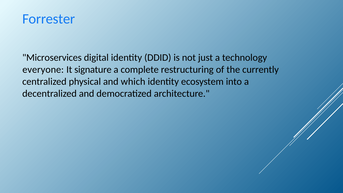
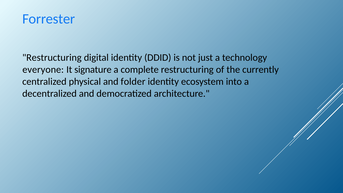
Microservices at (52, 57): Microservices -> Restructuring
which: which -> folder
